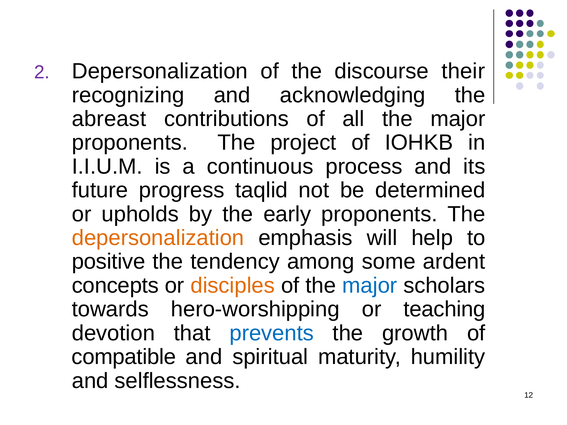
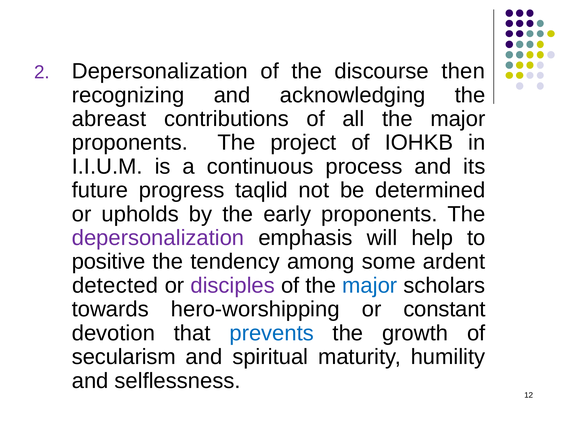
their: their -> then
depersonalization at (158, 238) colour: orange -> purple
concepts: concepts -> detected
disciples colour: orange -> purple
teaching: teaching -> constant
compatible: compatible -> secularism
